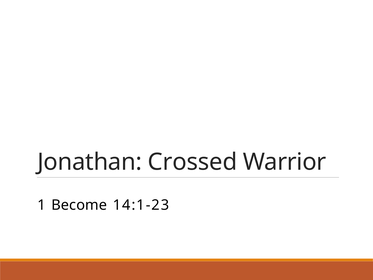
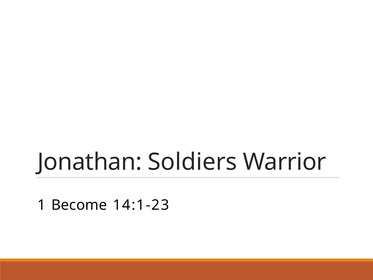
Crossed: Crossed -> Soldiers
